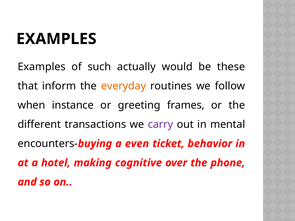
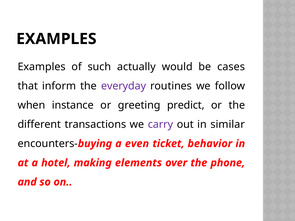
these: these -> cases
everyday colour: orange -> purple
frames: frames -> predict
mental: mental -> similar
cognitive: cognitive -> elements
